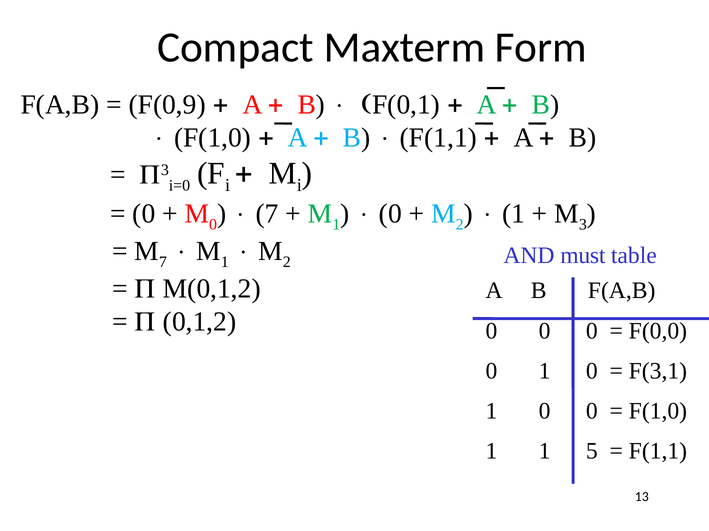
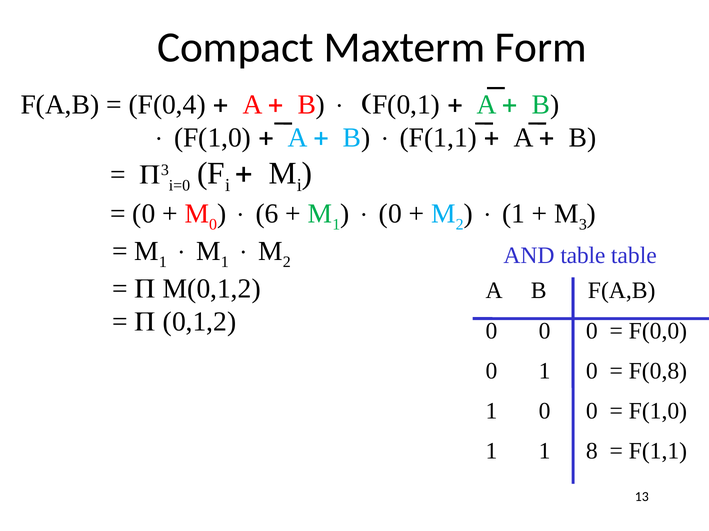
F(0,9: F(0,9 -> F(0,4
7 at (267, 214): 7 -> 6
7 at (163, 262): 7 -> 1
AND must: must -> table
F(3,1: F(3,1 -> F(0,8
5: 5 -> 8
